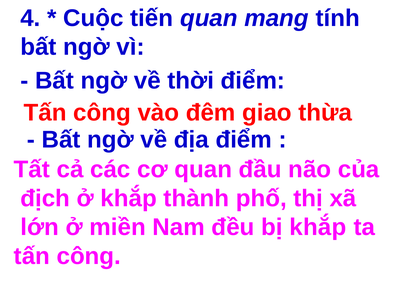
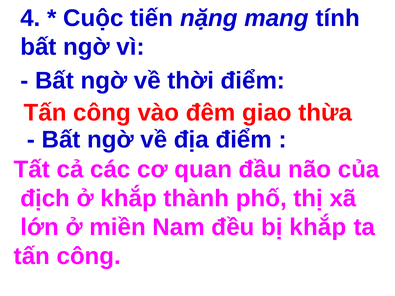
tiến quan: quan -> nặng
